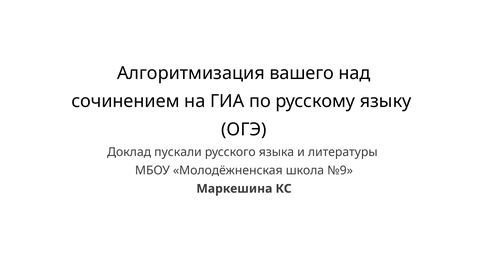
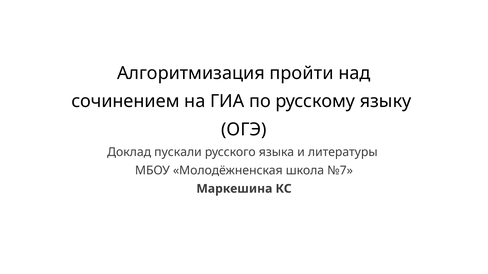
вашего: вашего -> пройти
№9: №9 -> №7
